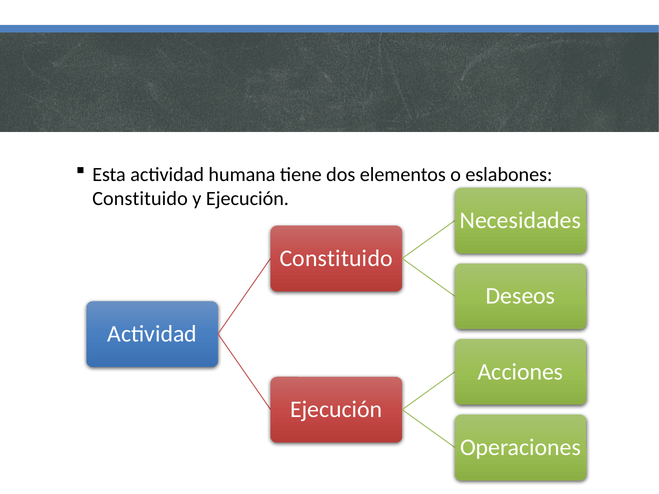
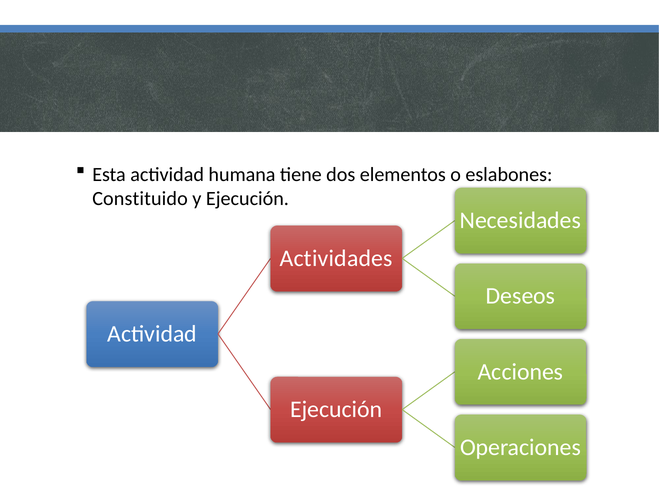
Constituido at (336, 258): Constituido -> Actividades
